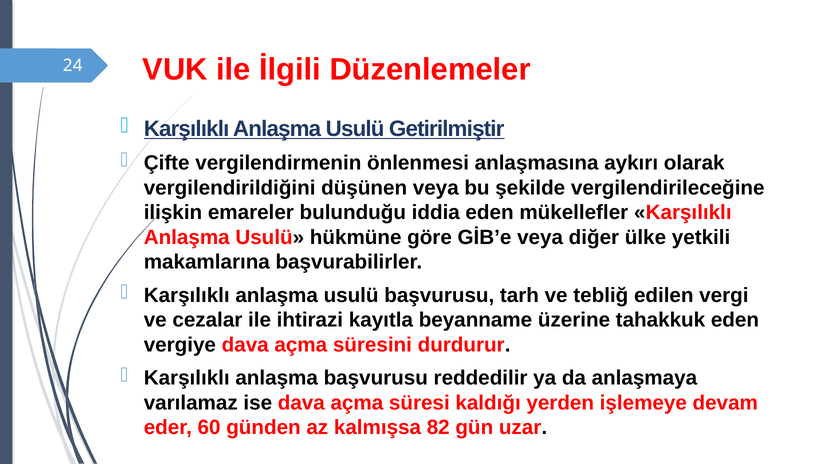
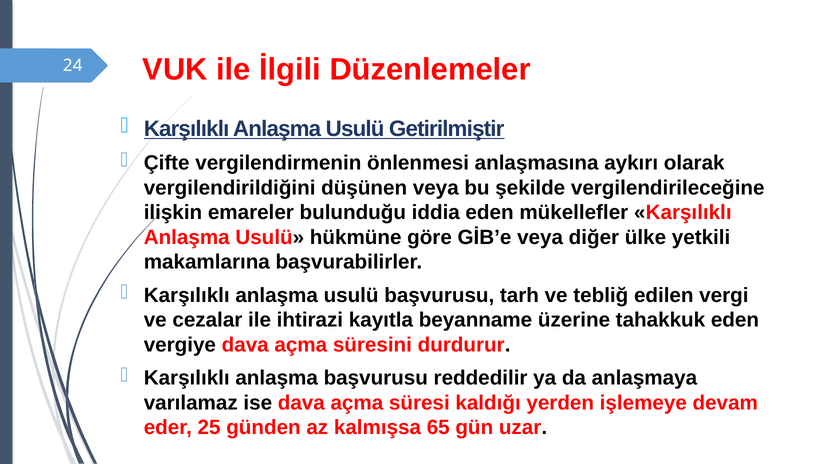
60: 60 -> 25
82: 82 -> 65
